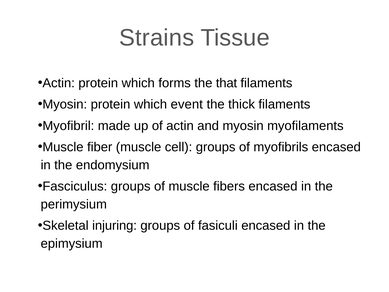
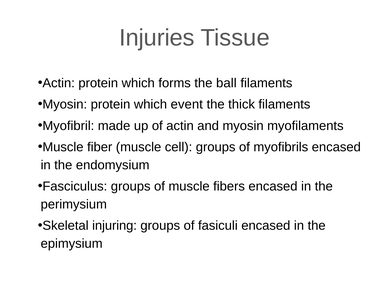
Strains: Strains -> Injuries
that: that -> ball
